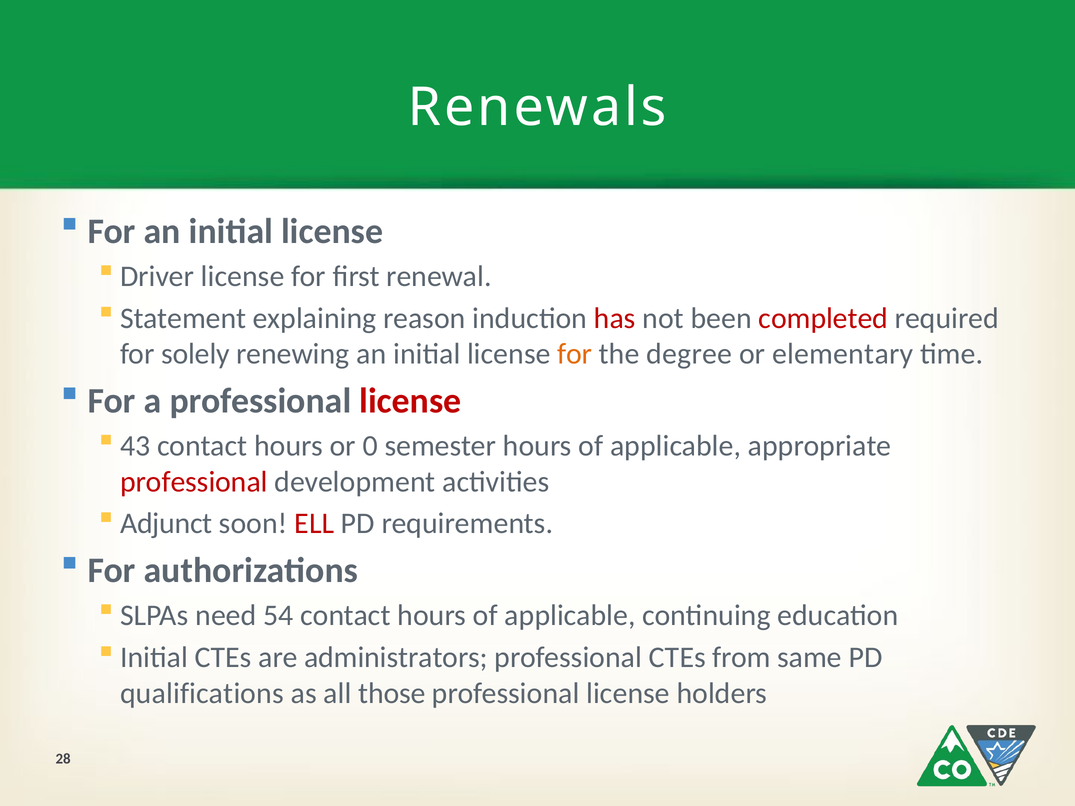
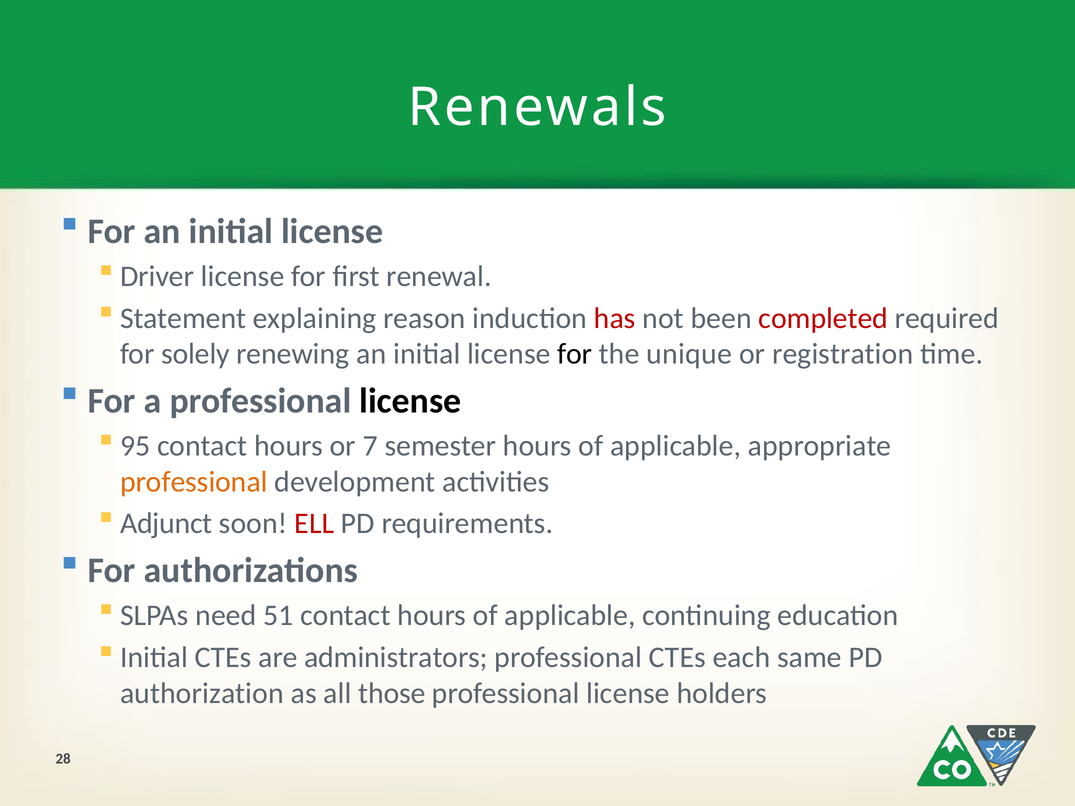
for at (575, 354) colour: orange -> black
degree: degree -> unique
elementary: elementary -> registration
license at (410, 401) colour: red -> black
43: 43 -> 95
0: 0 -> 7
professional at (194, 482) colour: red -> orange
54: 54 -> 51
from: from -> each
qualifications: qualifications -> authorization
